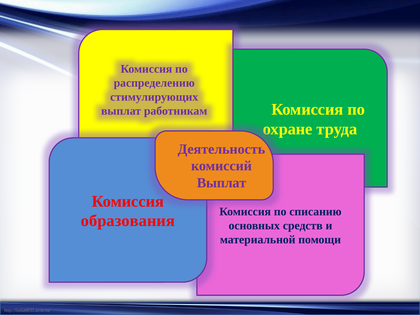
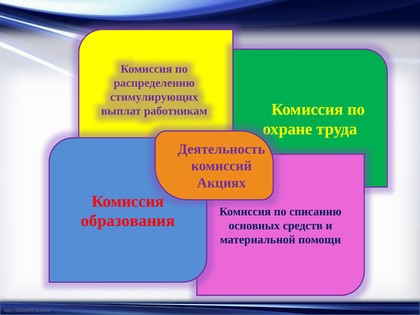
Выплат at (222, 183): Выплат -> Акциях
